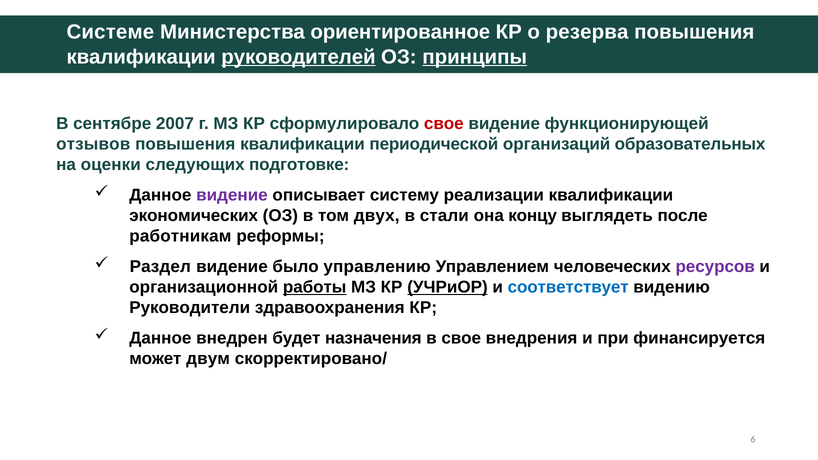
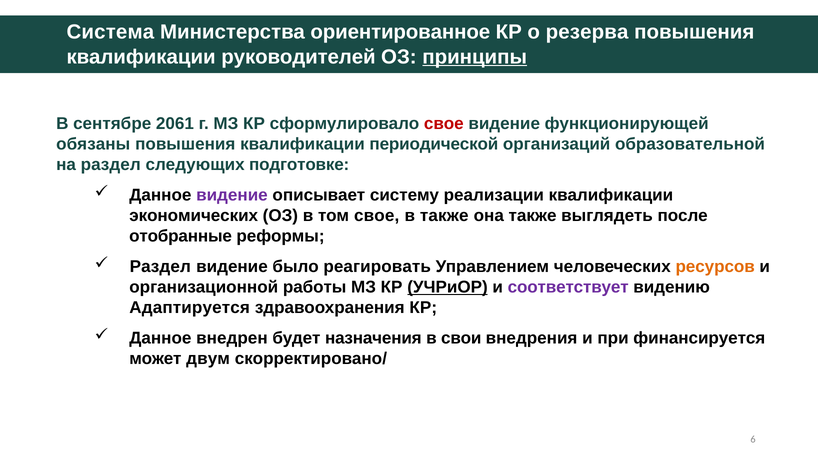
Системе: Системе -> Система
руководителей underline: present -> none
2007: 2007 -> 2061
отзывов: отзывов -> обязаны
образовательных: образовательных -> образовательной
на оценки: оценки -> раздел
том двух: двух -> свое
в стали: стали -> также
она концу: концу -> также
работникам: работникам -> отобранные
управлению: управлению -> реагировать
ресурсов colour: purple -> orange
работы underline: present -> none
соответствует colour: blue -> purple
Руководители: Руководители -> Адаптируется
в свое: свое -> свои
